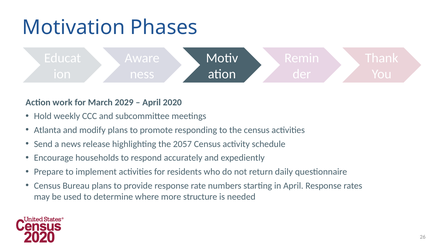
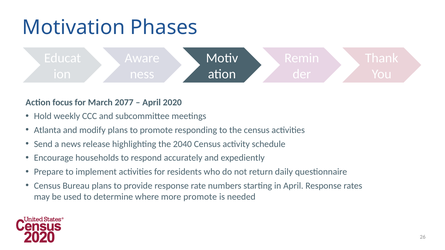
work: work -> focus
2029: 2029 -> 2077
2057: 2057 -> 2040
more structure: structure -> promote
